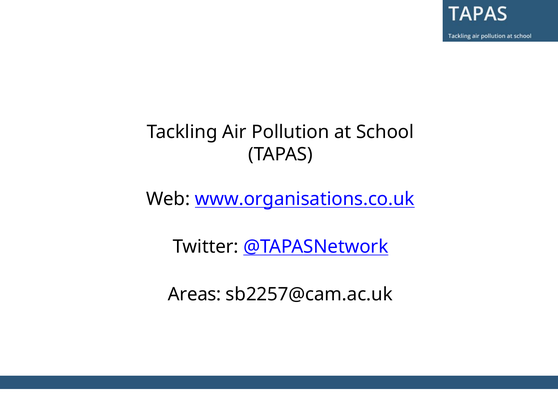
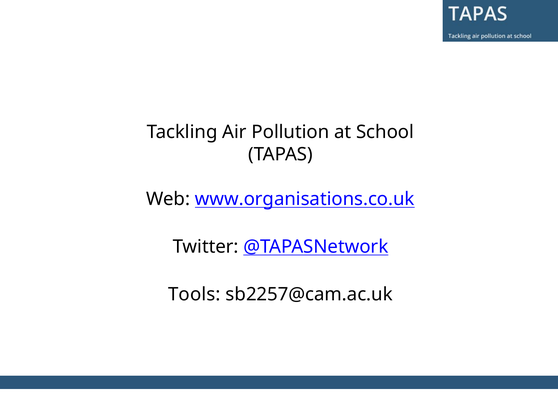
Areas: Areas -> Tools
